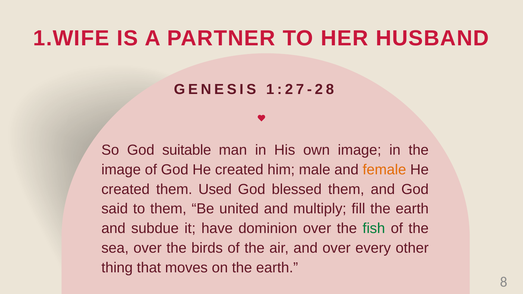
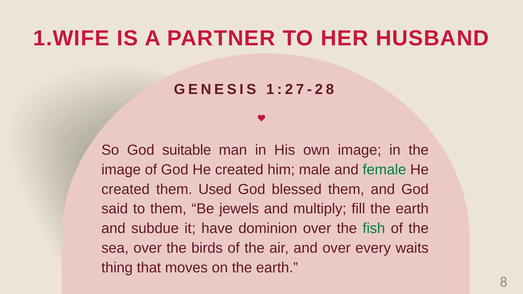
female colour: orange -> green
united: united -> jewels
other: other -> waits
